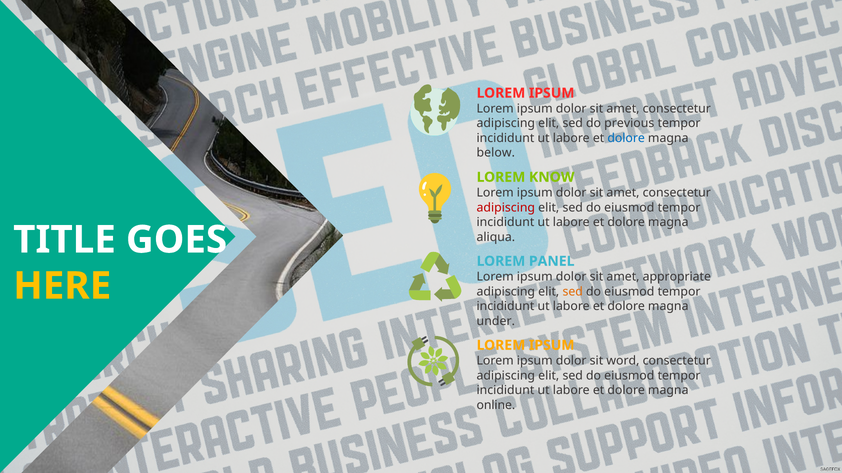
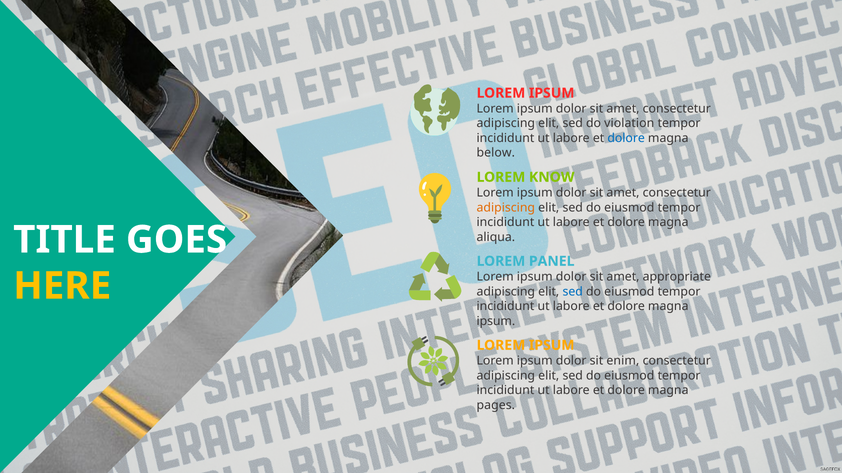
previous: previous -> violation
adipiscing at (506, 208) colour: red -> orange
sed at (573, 292) colour: orange -> blue
under at (496, 321): under -> ipsum
word: word -> enim
online: online -> pages
